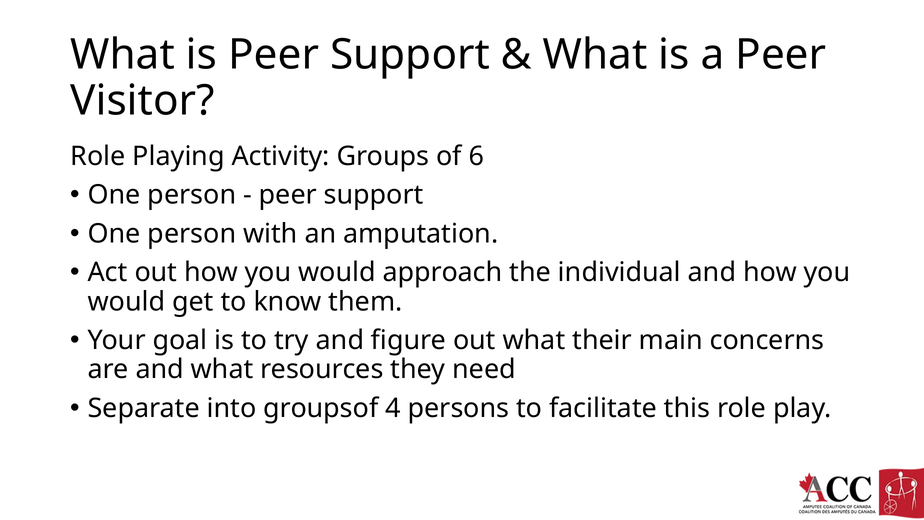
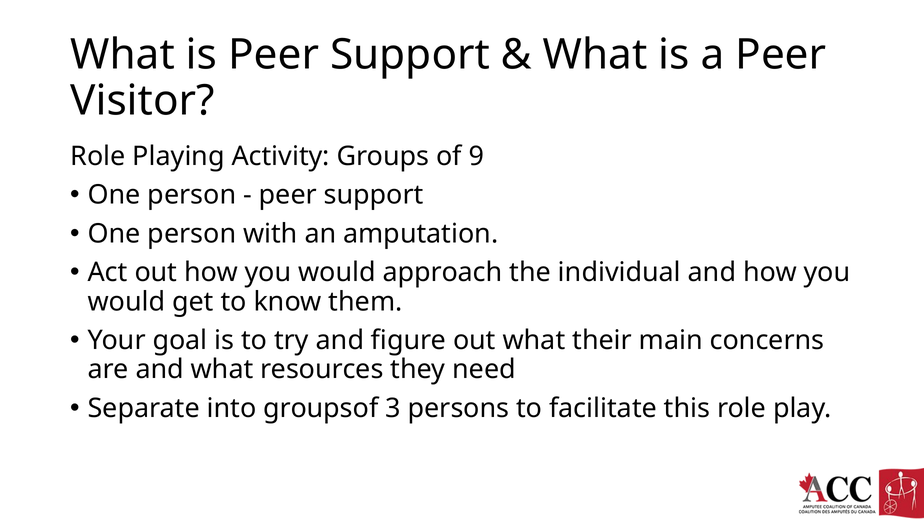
6: 6 -> 9
4: 4 -> 3
